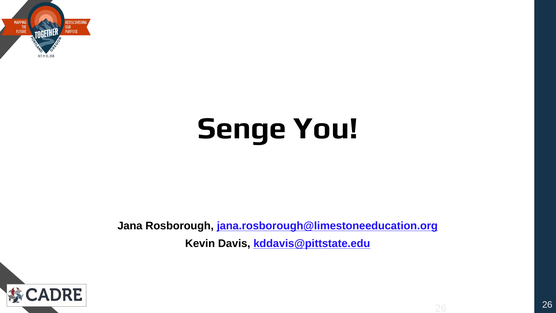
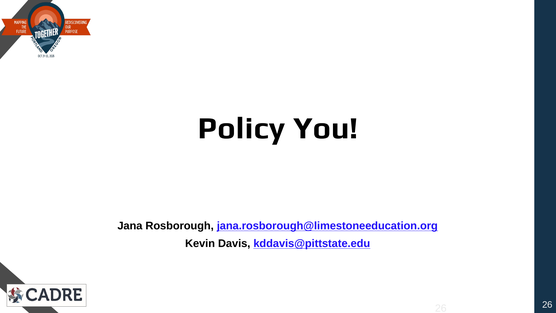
Senge: Senge -> Policy
